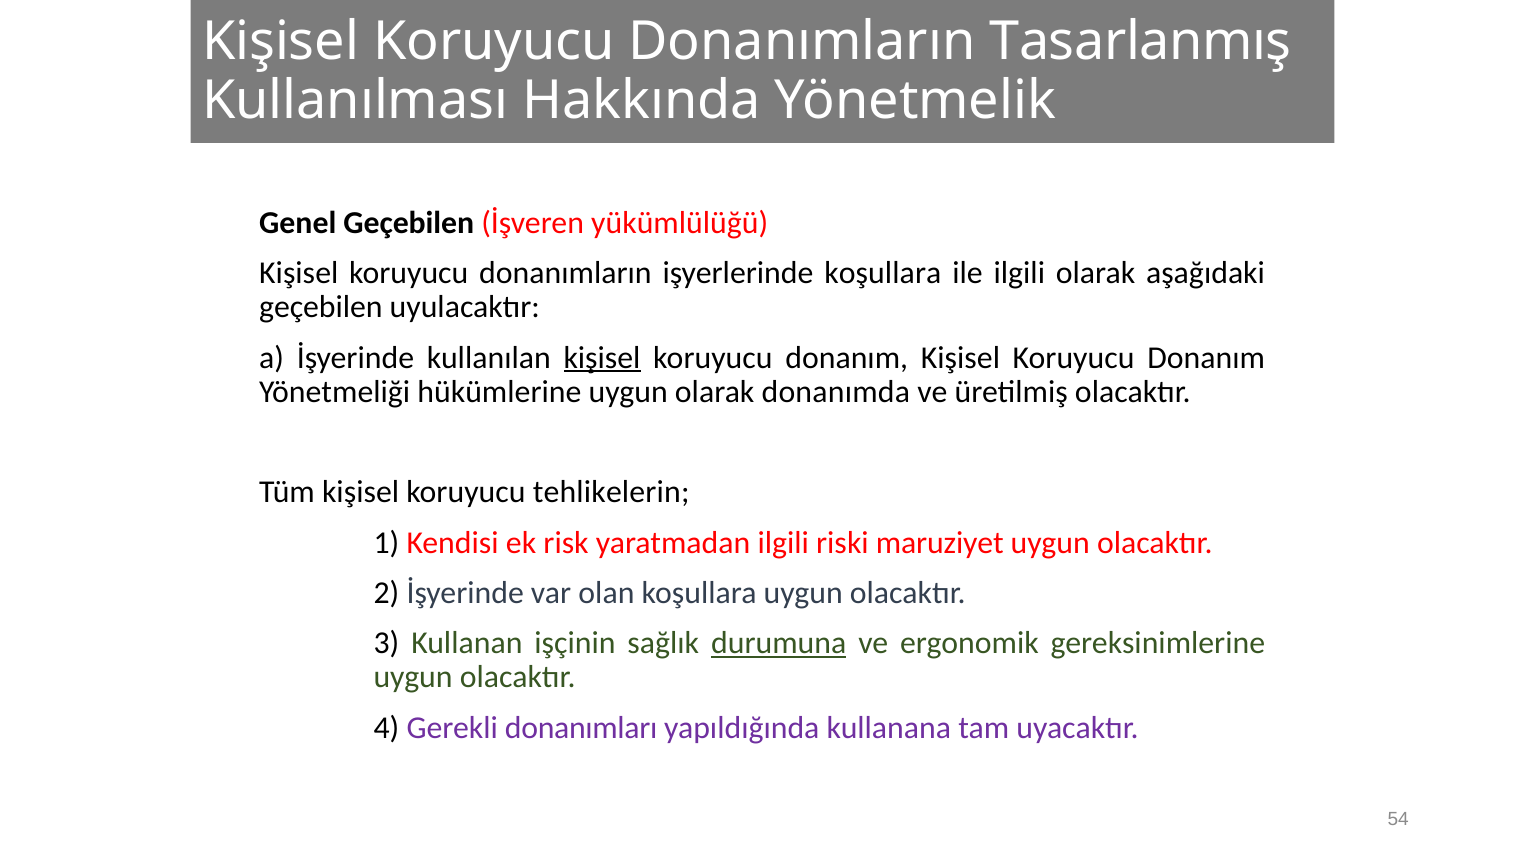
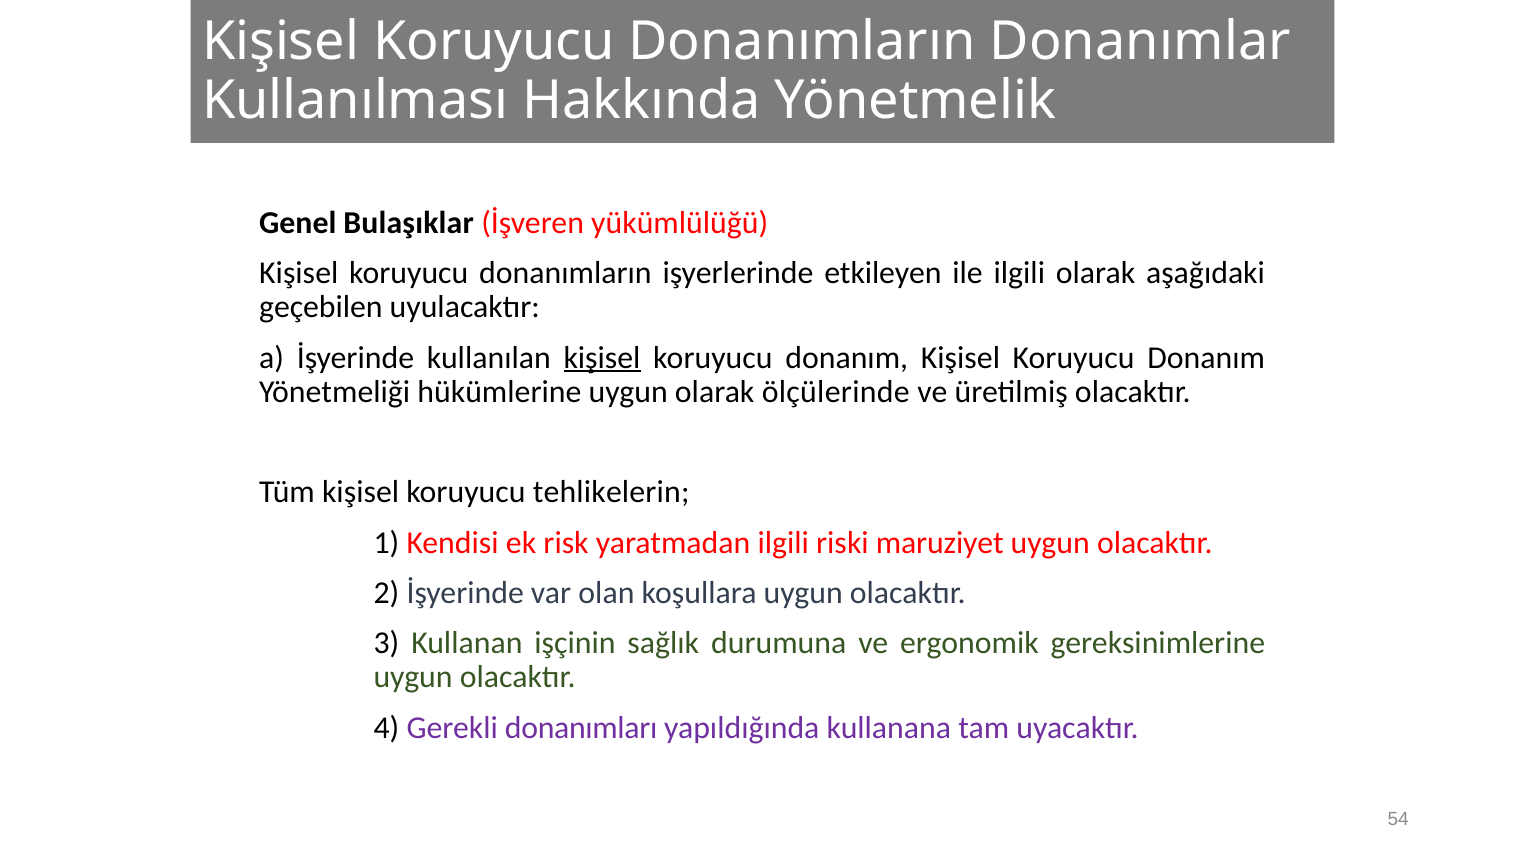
Tasarlanmış: Tasarlanmış -> Donanımlar
Genel Geçebilen: Geçebilen -> Bulaşıklar
işyerlerinde koşullara: koşullara -> etkileyen
donanımda: donanımda -> ölçülerinde
durumuna underline: present -> none
